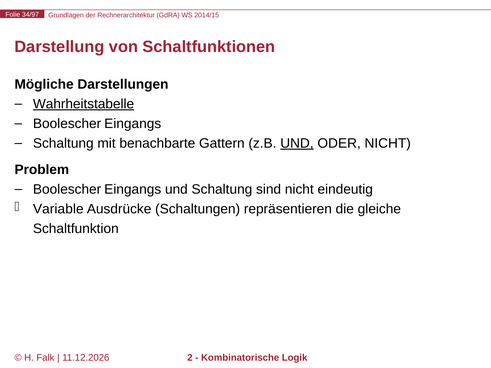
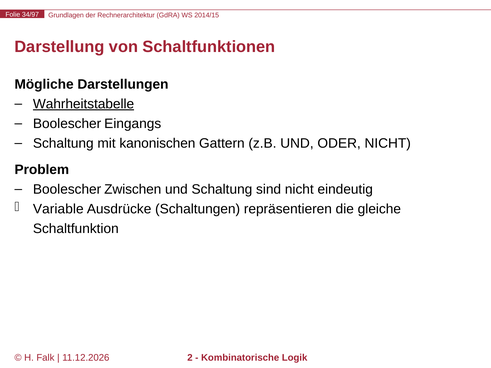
benachbarte: benachbarte -> kanonischen
UND at (297, 143) underline: present -> none
Eingangs at (133, 190): Eingangs -> Zwischen
